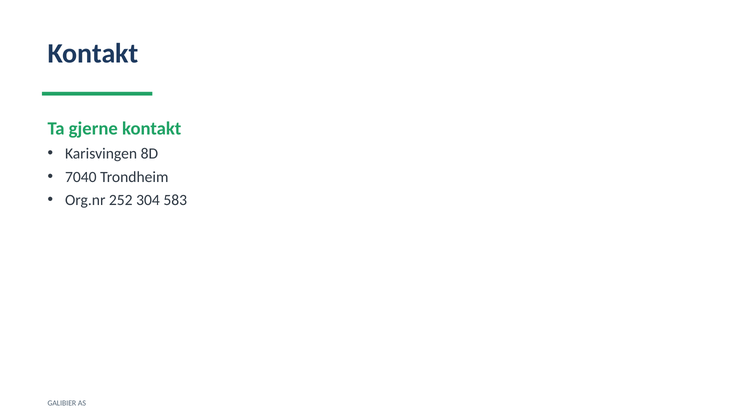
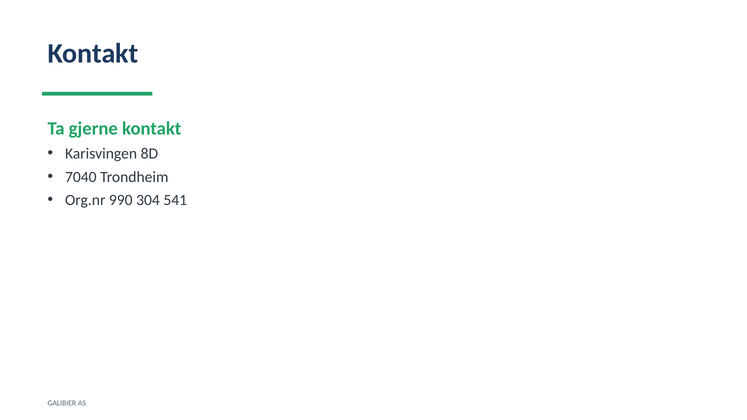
252: 252 -> 990
583: 583 -> 541
